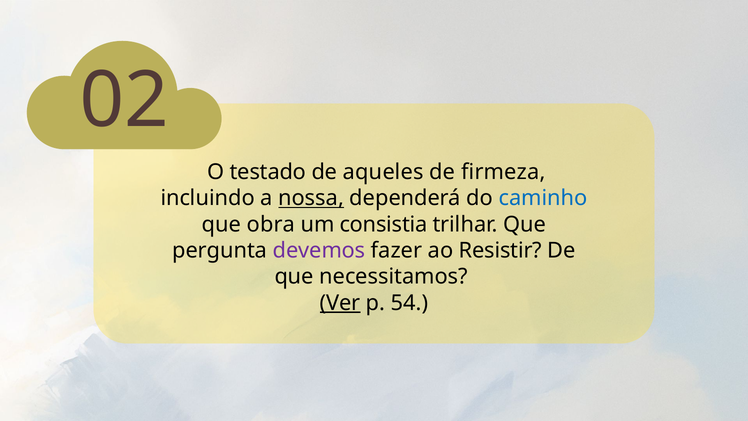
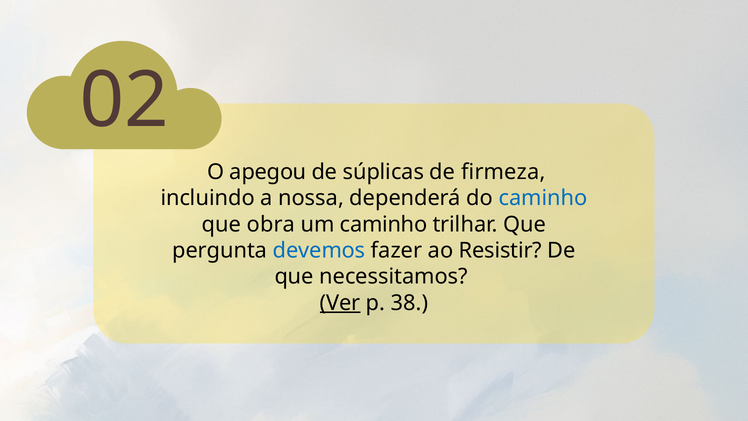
testado: testado -> apegou
aqueles: aqueles -> súplicas
nossa underline: present -> none
um consistia: consistia -> caminho
devemos colour: purple -> blue
54: 54 -> 38
